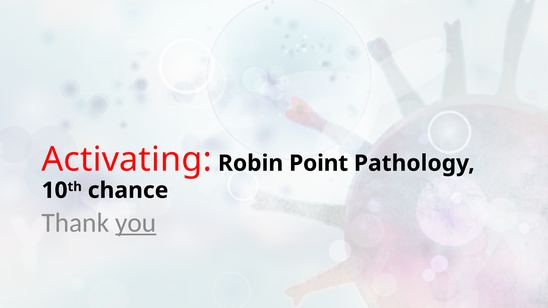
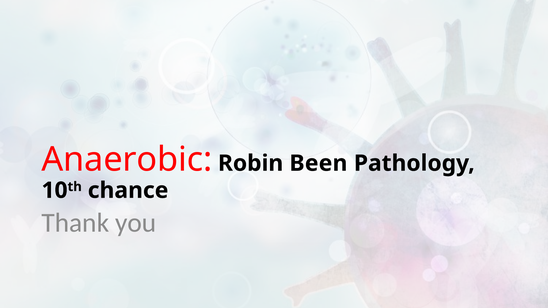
Activating: Activating -> Anaerobic
Point: Point -> Been
you underline: present -> none
